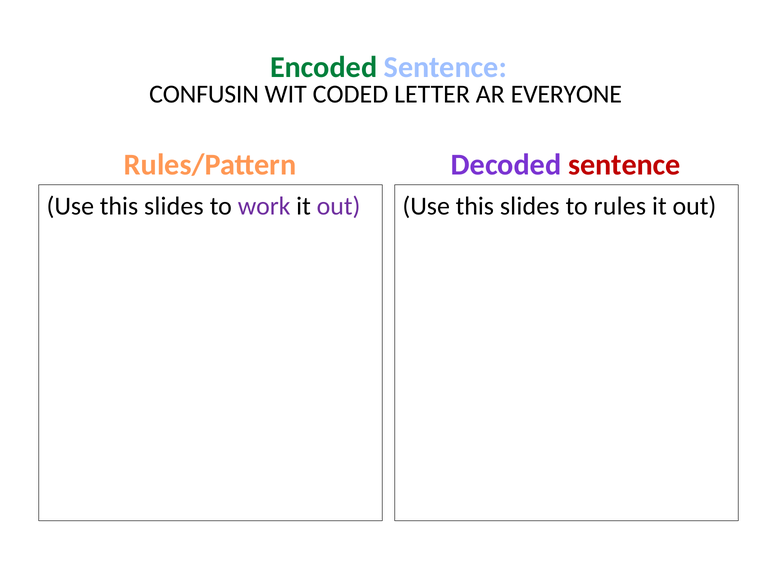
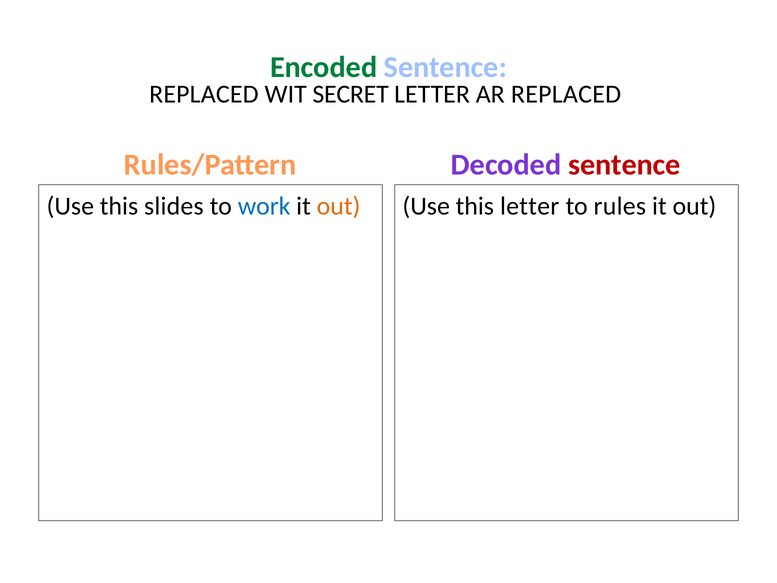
CONFUSIN at (204, 94): CONFUSIN -> REPLACED
CODED: CODED -> SECRET
AR EVERYONE: EVERYONE -> REPLACED
work colour: purple -> blue
out at (339, 206) colour: purple -> orange
slides at (530, 206): slides -> letter
